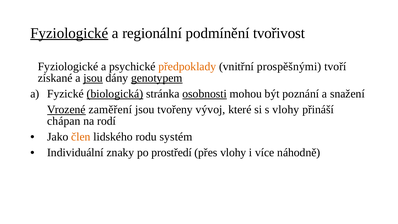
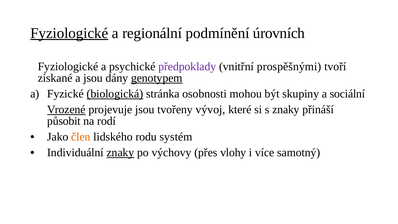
tvořivost: tvořivost -> úrovních
předpoklady colour: orange -> purple
jsou at (93, 78) underline: present -> none
osobnosti underline: present -> none
poznání: poznání -> skupiny
snažení: snažení -> sociální
zaměření: zaměření -> projevuje
s vlohy: vlohy -> znaky
chápan: chápan -> působit
znaky at (120, 152) underline: none -> present
prostředí: prostředí -> výchovy
náhodně: náhodně -> samotný
